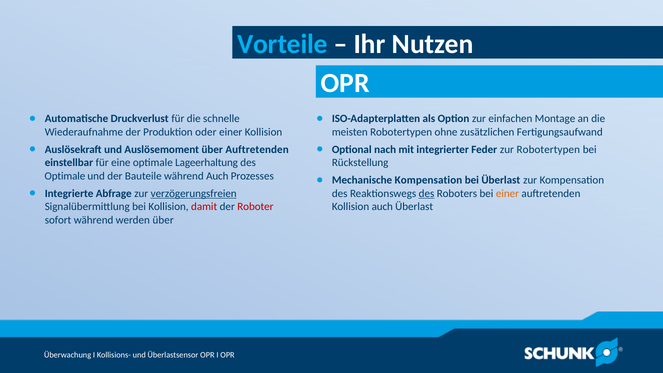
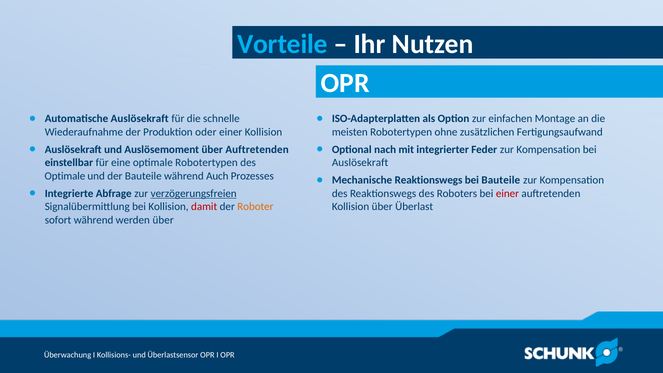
Automatische Druckverlust: Druckverlust -> Auslösekraft
Feder zur Robotertypen: Robotertypen -> Kompensation
optimale Lageerhaltung: Lageerhaltung -> Robotertypen
Rückstellung at (360, 163): Rückstellung -> Auslösekraft
Mechanische Kompensation: Kompensation -> Reaktionswegs
bei Überlast: Überlast -> Bauteile
des at (427, 193) underline: present -> none
einer at (507, 193) colour: orange -> red
Roboter colour: red -> orange
Kollision auch: auch -> über
